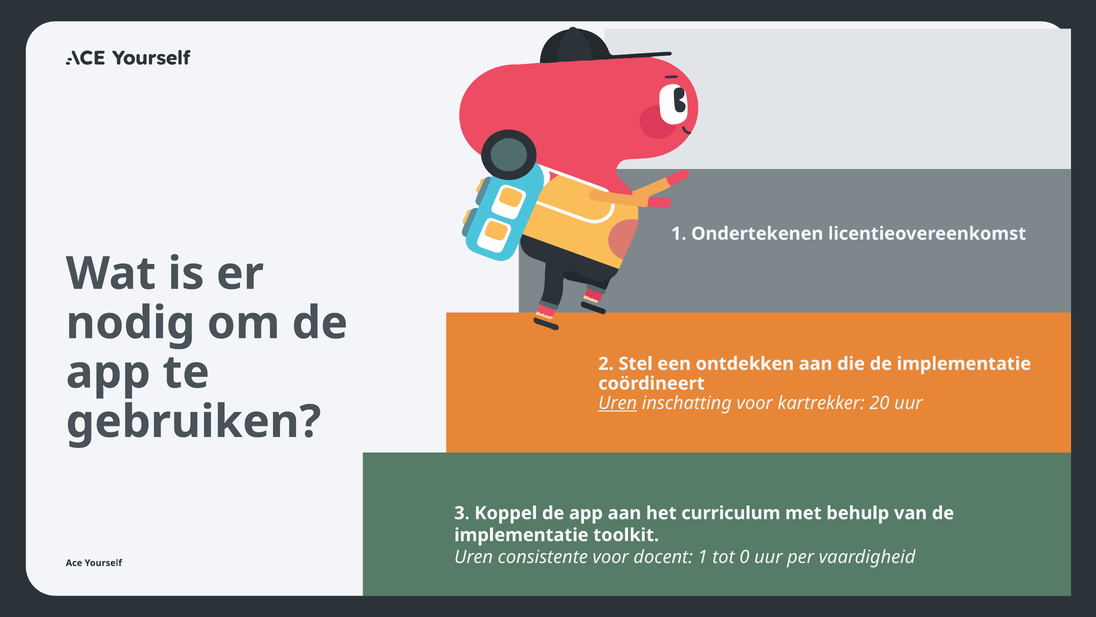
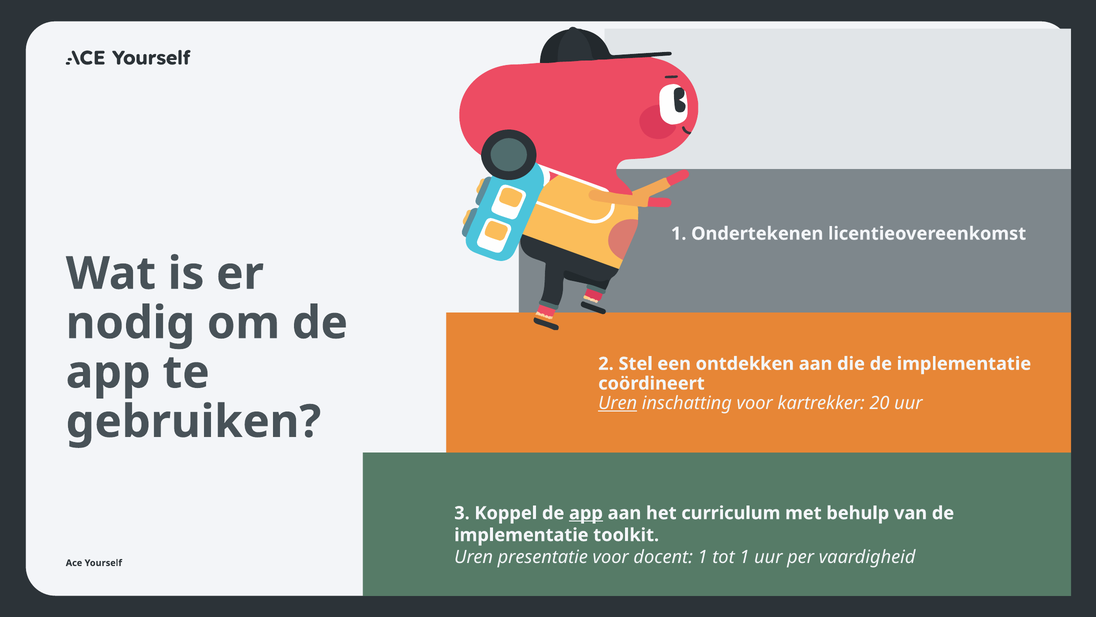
app at (586, 513) underline: none -> present
consistente: consistente -> presentatie
tot 0: 0 -> 1
